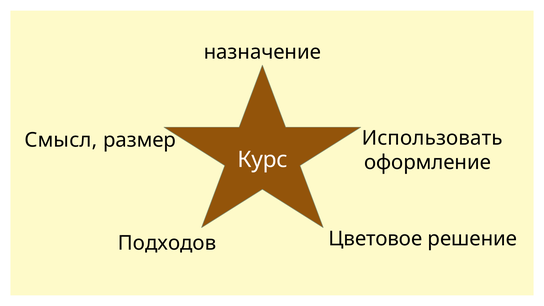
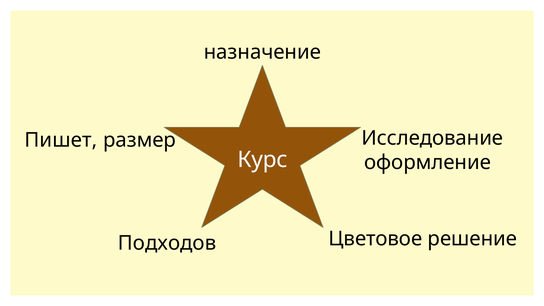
Использовать: Использовать -> Исследование
Смысл: Смысл -> Пишет
